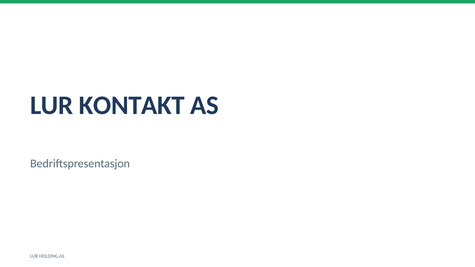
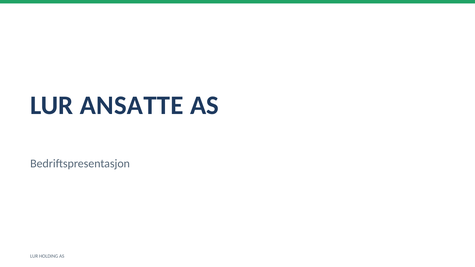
KONTAKT: KONTAKT -> ANSATTE
